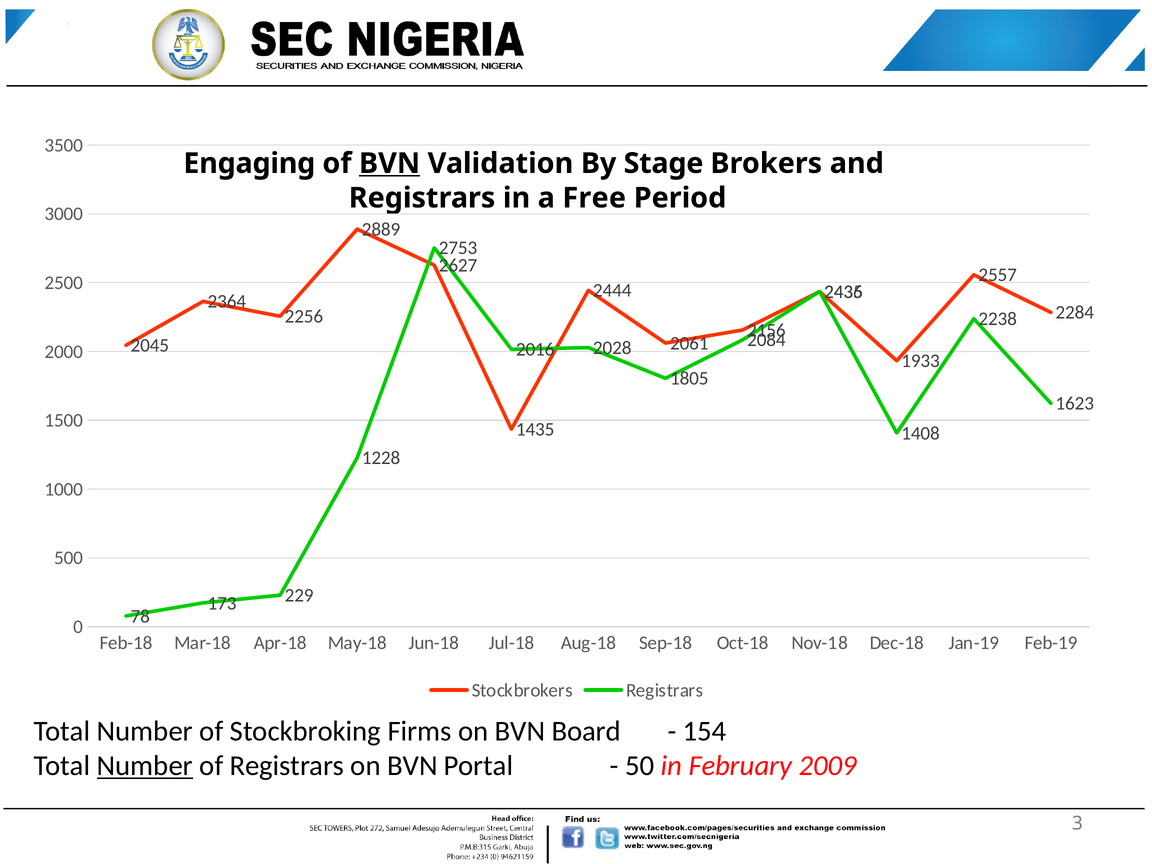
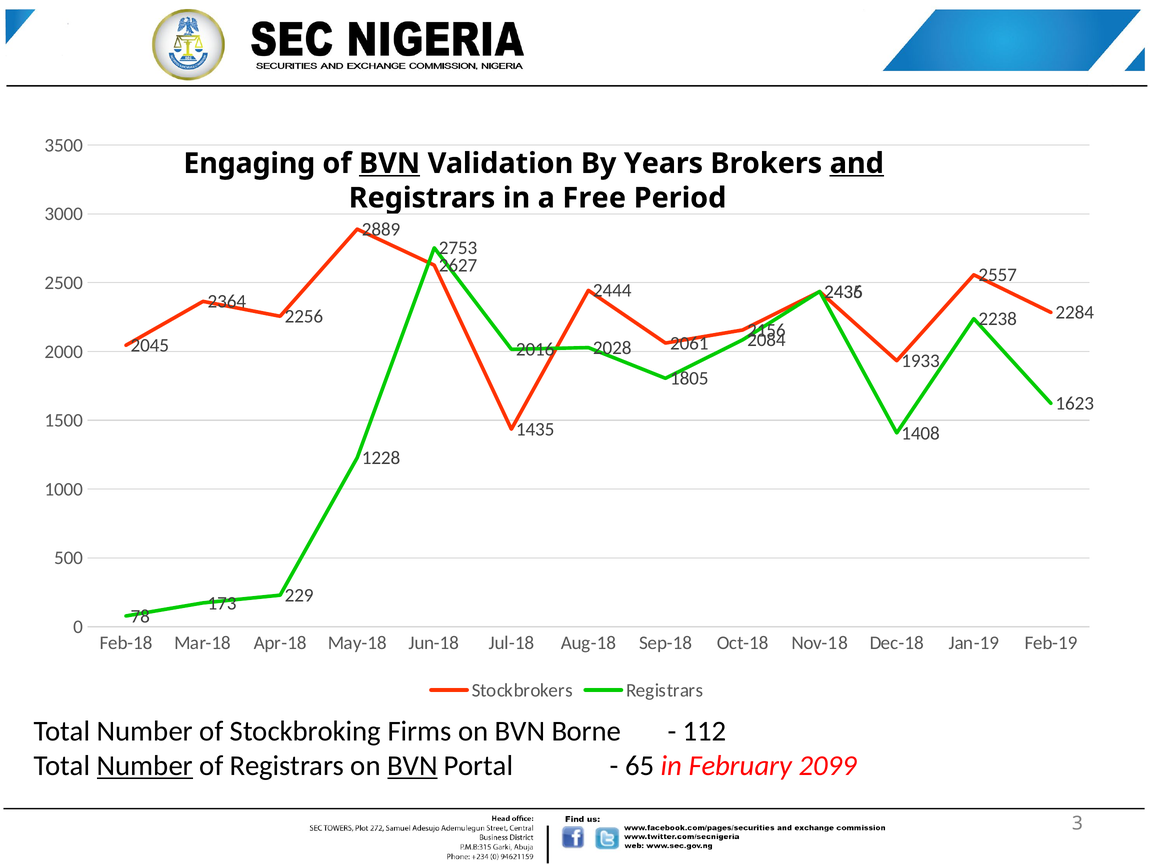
Stage: Stage -> Years
and underline: none -> present
Board: Board -> Borne
154: 154 -> 112
BVN at (412, 766) underline: none -> present
50: 50 -> 65
2009: 2009 -> 2099
